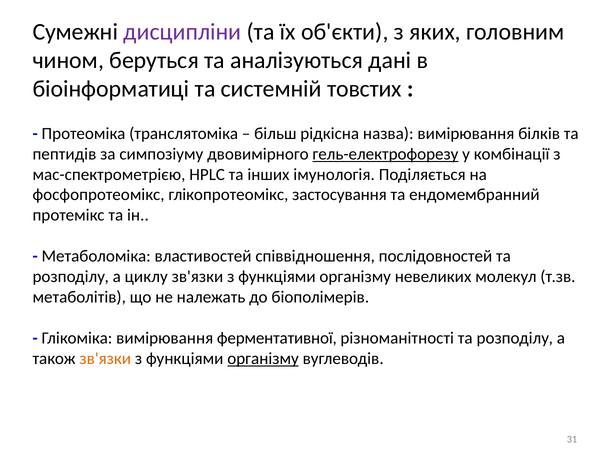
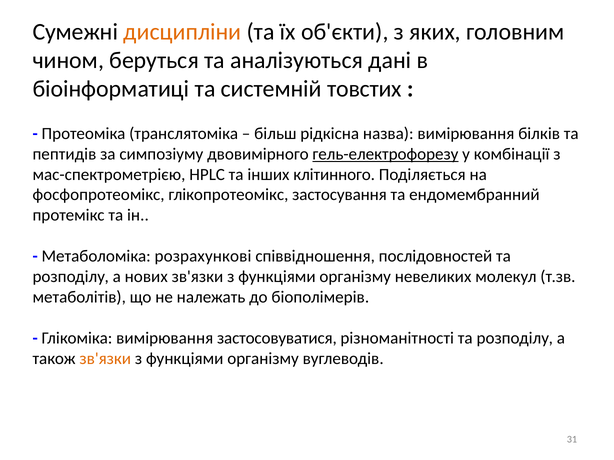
дисципліни colour: purple -> orange
імунологія: імунологія -> клітинного
властивостей: властивостей -> розрахункові
циклу: циклу -> нових
ферментативної: ферментативної -> застосовуватися
організму at (263, 359) underline: present -> none
